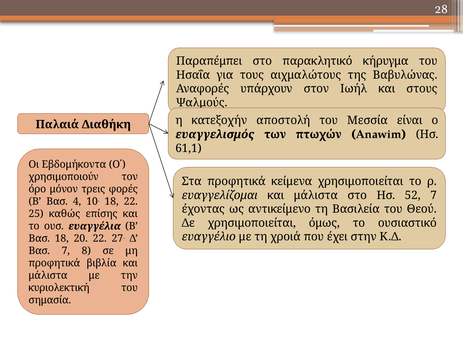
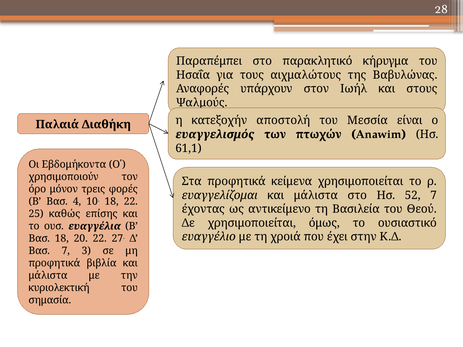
8: 8 -> 3
